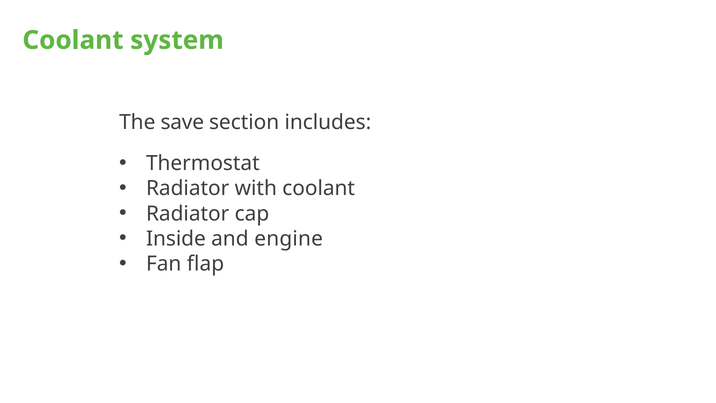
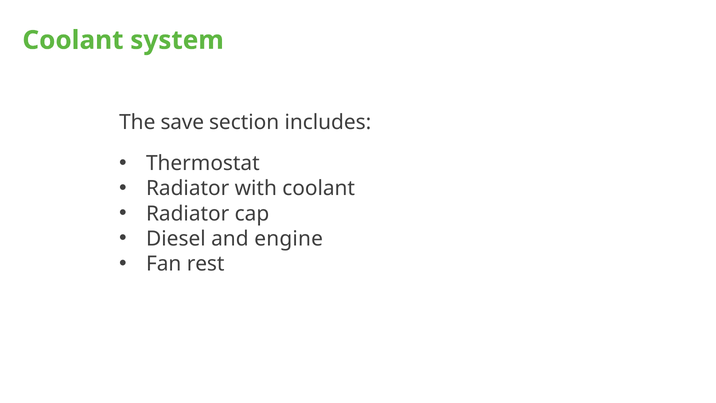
Inside: Inside -> Diesel
flap: flap -> rest
